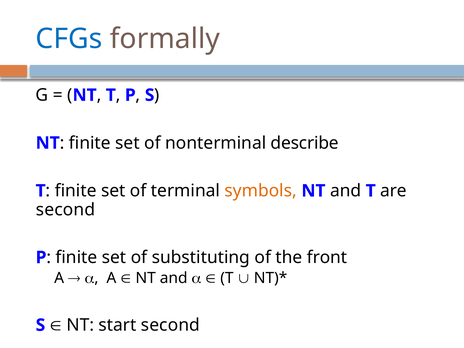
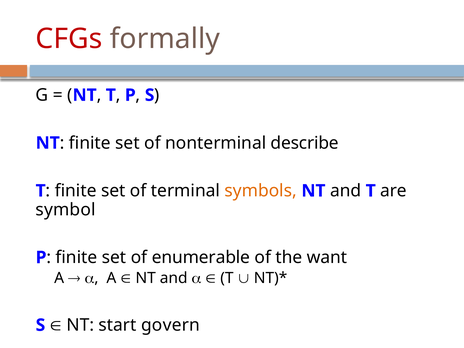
CFGs colour: blue -> red
second at (66, 210): second -> symbol
substituting: substituting -> enumerable
front: front -> want
start second: second -> govern
